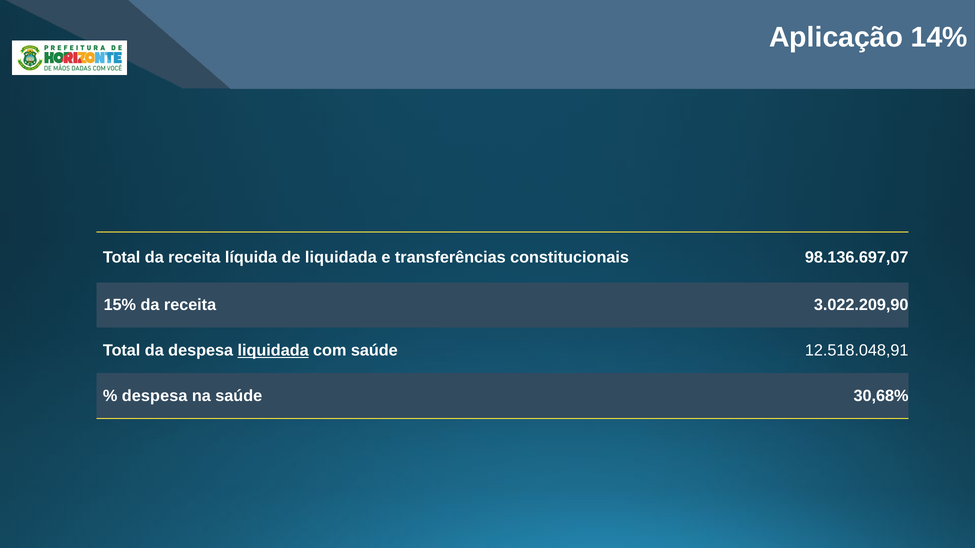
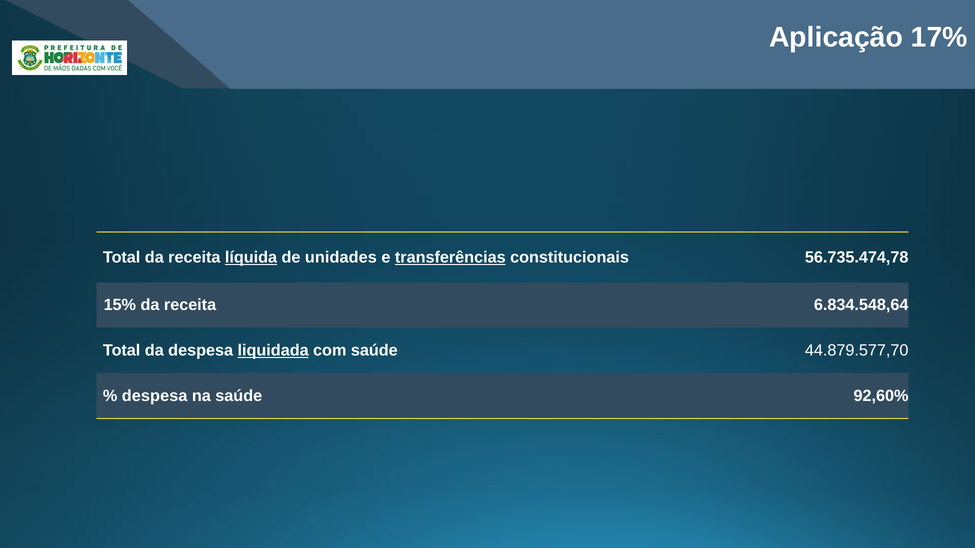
14%: 14% -> 17%
líquida underline: none -> present
de liquidada: liquidada -> unidades
transferências underline: none -> present
98.136.697,07: 98.136.697,07 -> 56.735.474,78
3.022.209,90: 3.022.209,90 -> 6.834.548,64
12.518.048,91: 12.518.048,91 -> 44.879.577,70
30,68%: 30,68% -> 92,60%
